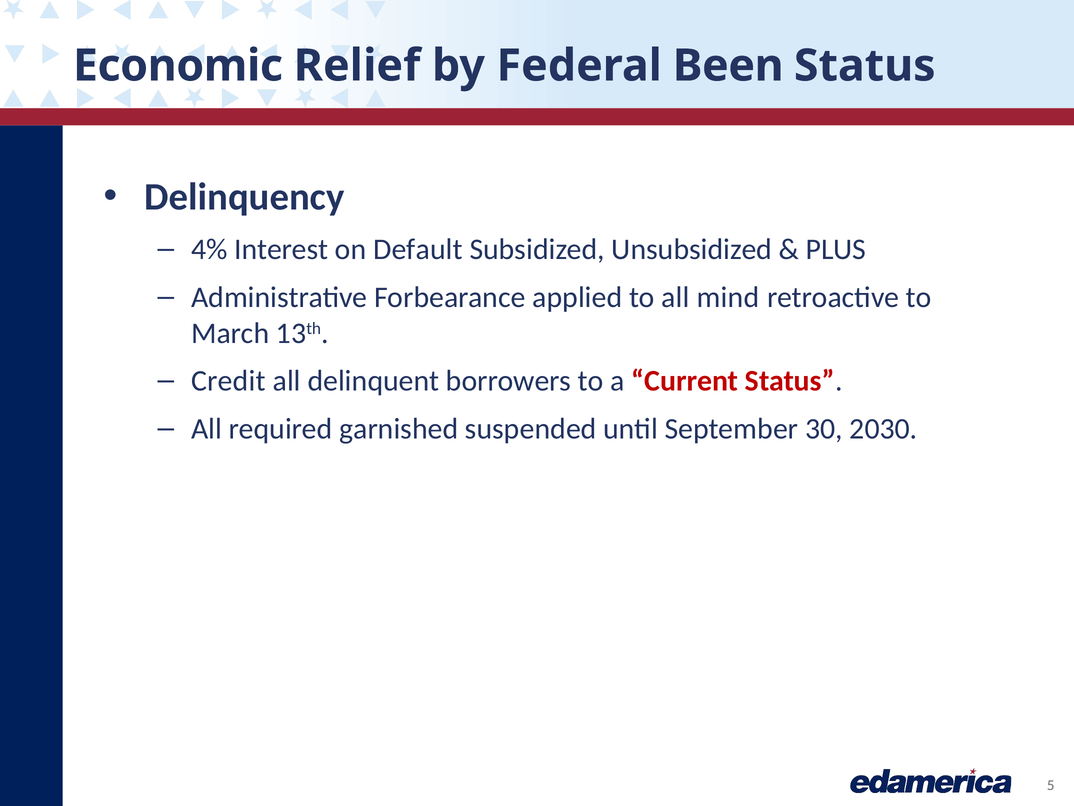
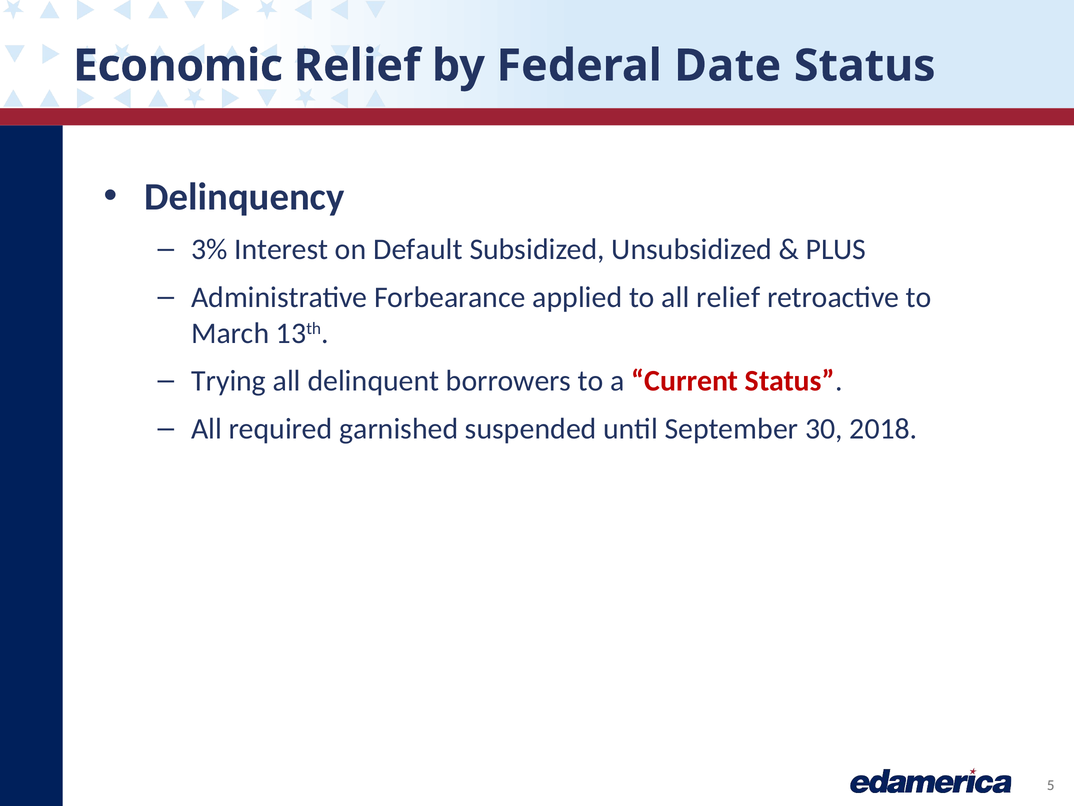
Been: Been -> Date
4%: 4% -> 3%
all mind: mind -> relief
Credit: Credit -> Trying
2030: 2030 -> 2018
